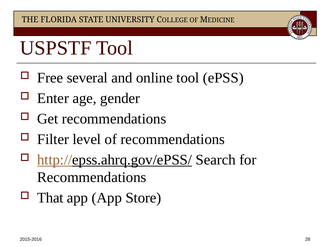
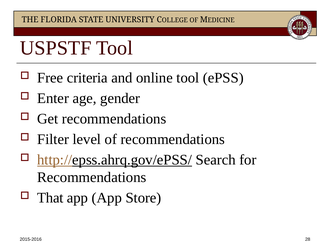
several: several -> criteria
